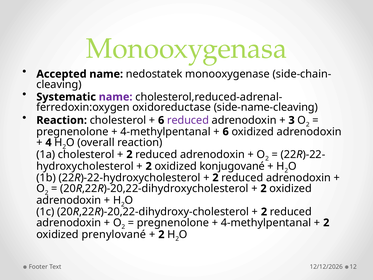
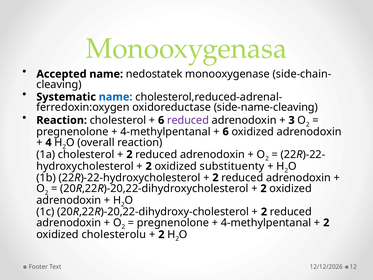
name at (116, 97) colour: purple -> blue
konjugované: konjugované -> substituenty
prenylované: prenylované -> cholesterolu
